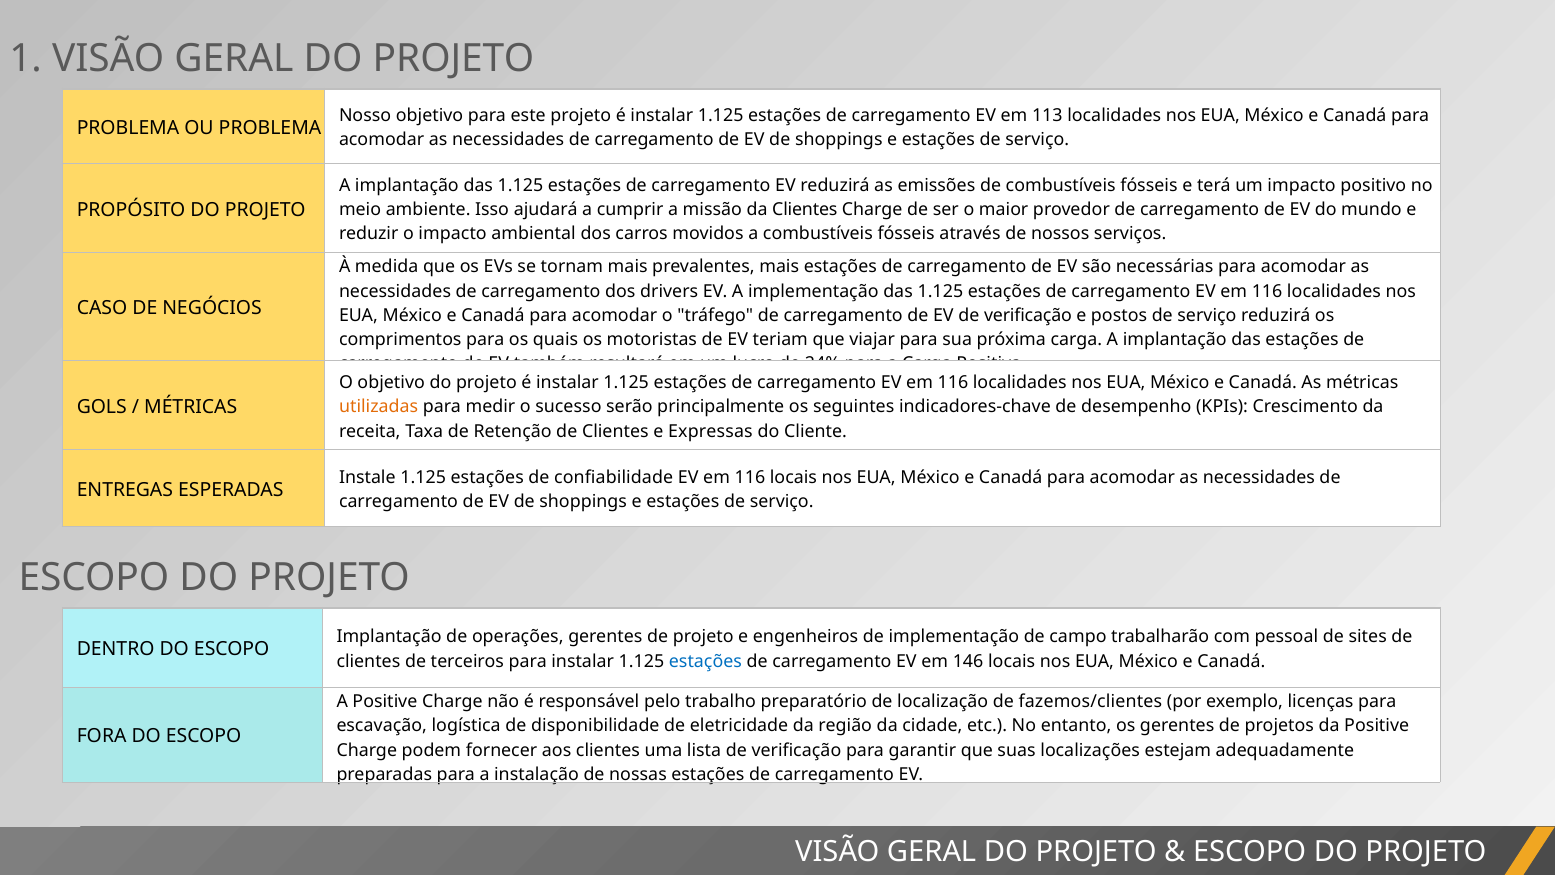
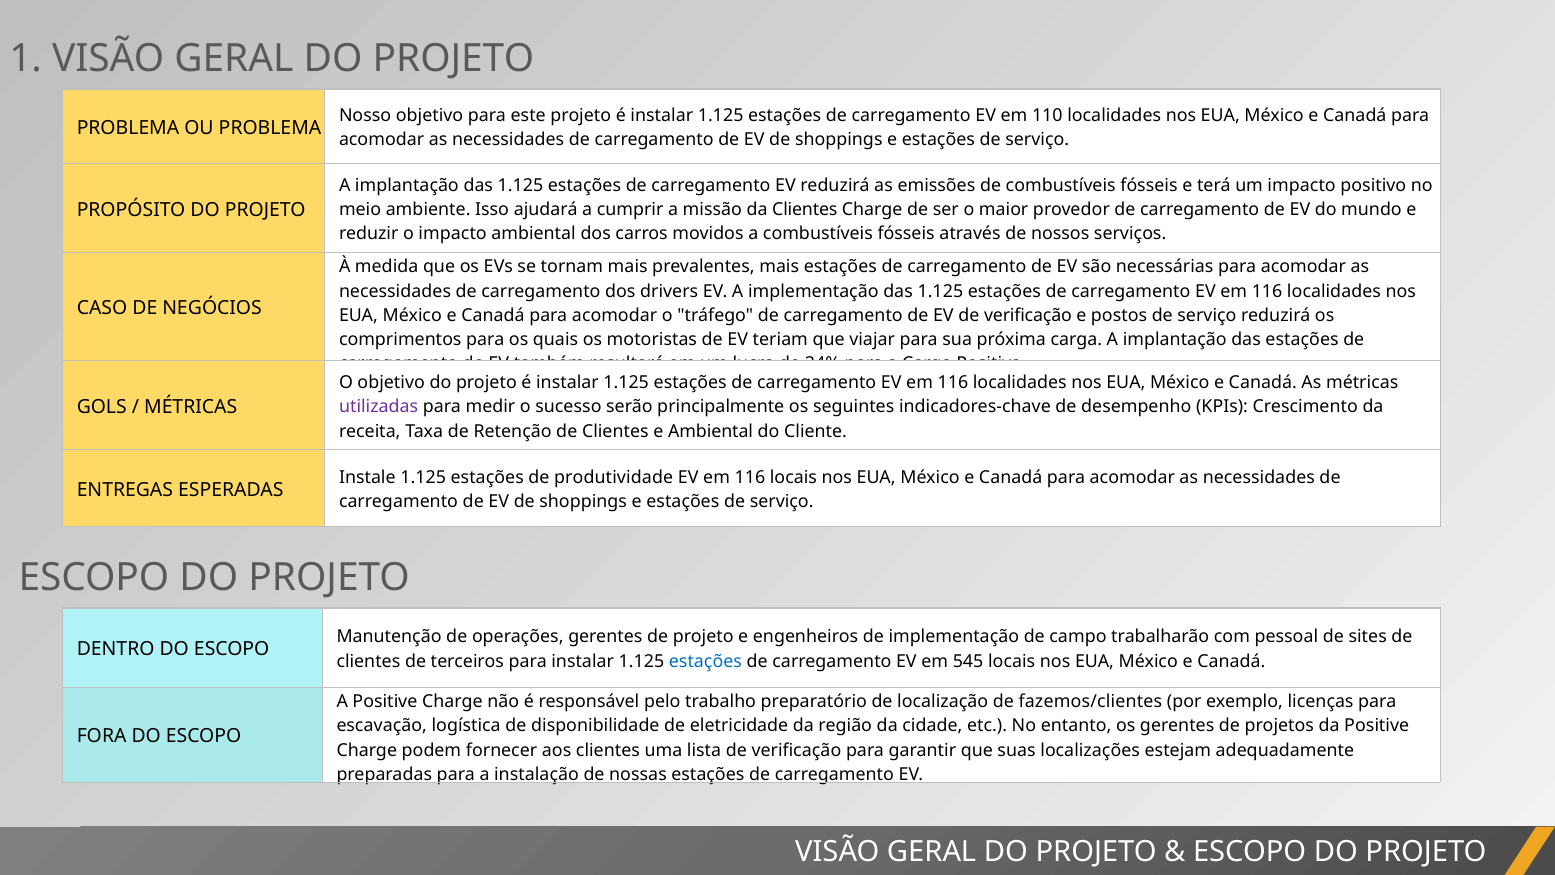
113: 113 -> 110
utilizadas colour: orange -> purple
e Expressas: Expressas -> Ambiental
confiabilidade: confiabilidade -> produtividade
Implantação at (389, 637): Implantação -> Manutenção
146: 146 -> 545
